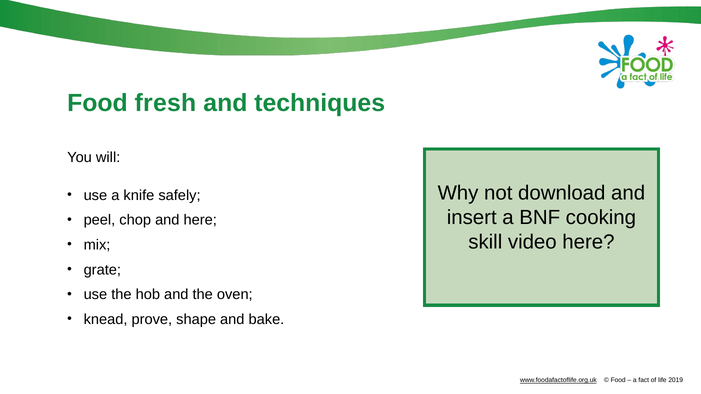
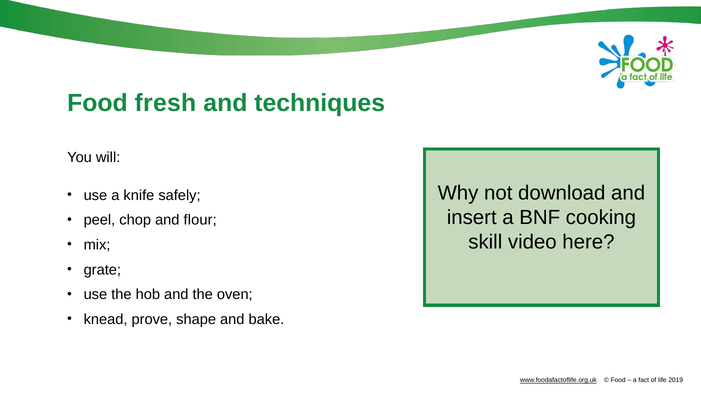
and here: here -> flour
